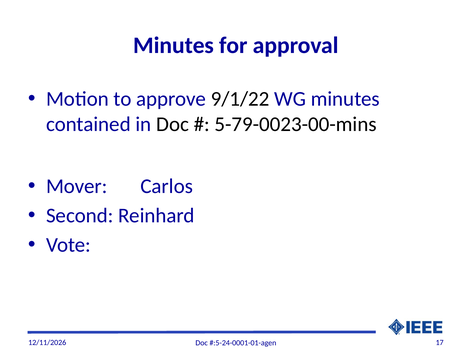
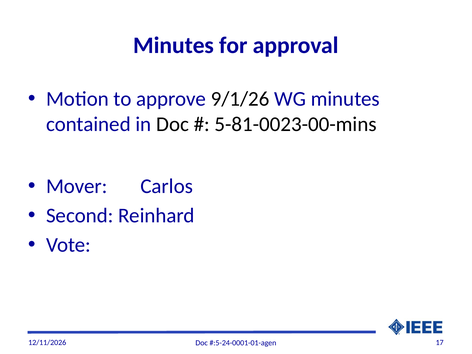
9/1/22: 9/1/22 -> 9/1/26
5-79-0023-00-mins: 5-79-0023-00-mins -> 5-81-0023-00-mins
